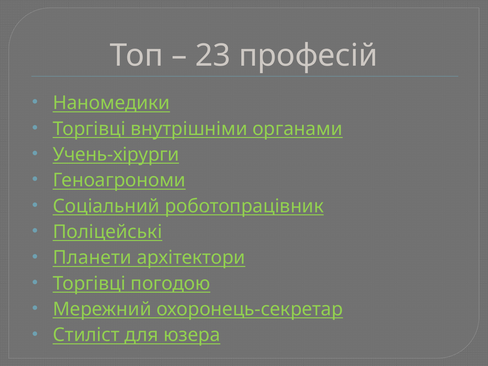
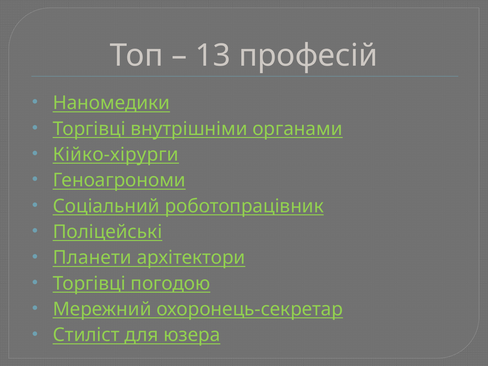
23: 23 -> 13
Учень-хірурги: Учень-хірурги -> Кійко-хірурги
